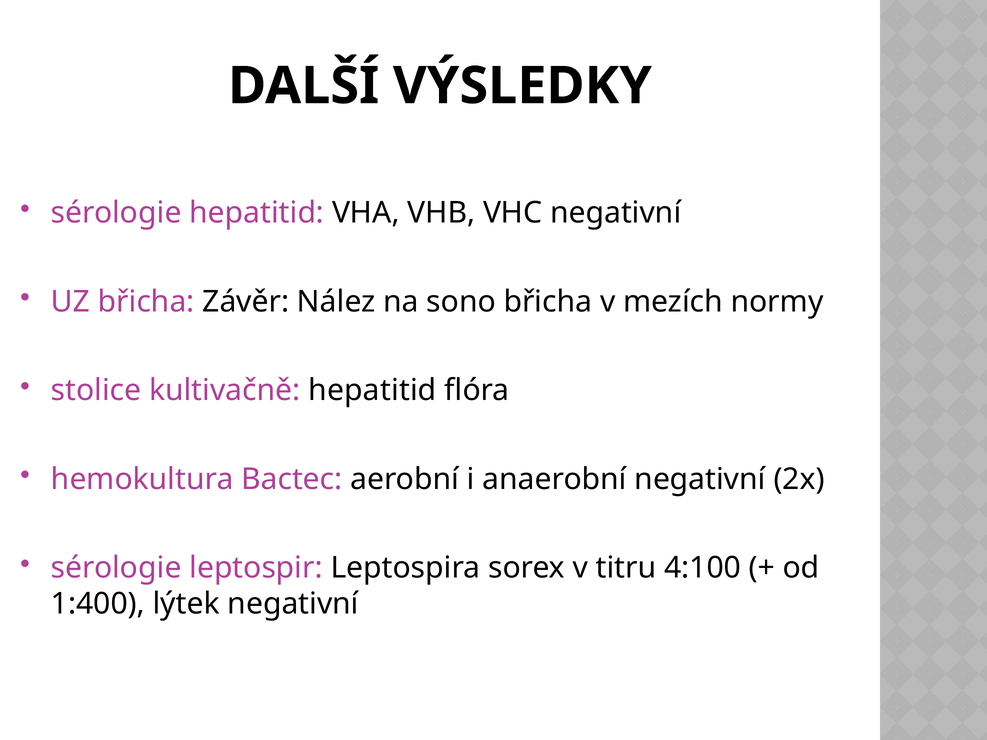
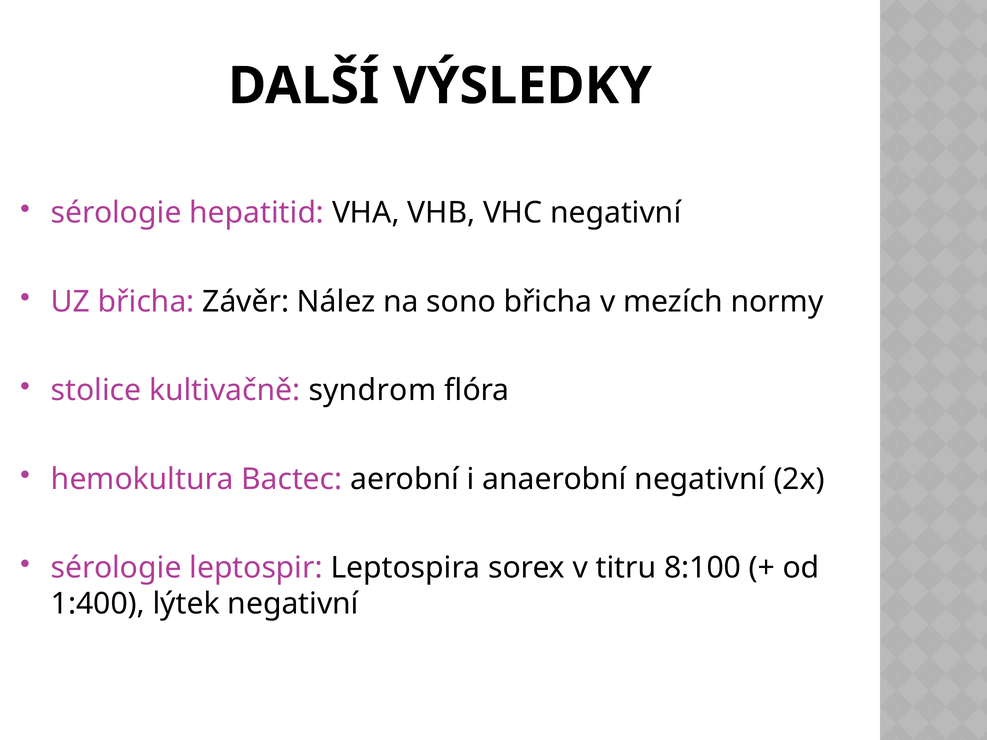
kultivačně hepatitid: hepatitid -> syndrom
4:100: 4:100 -> 8:100
